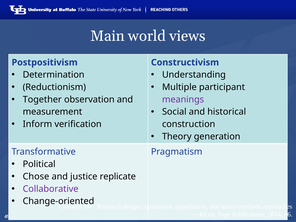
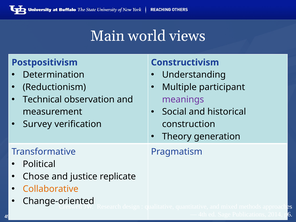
Together: Together -> Technical
Inform: Inform -> Survey
Collaborative colour: purple -> orange
